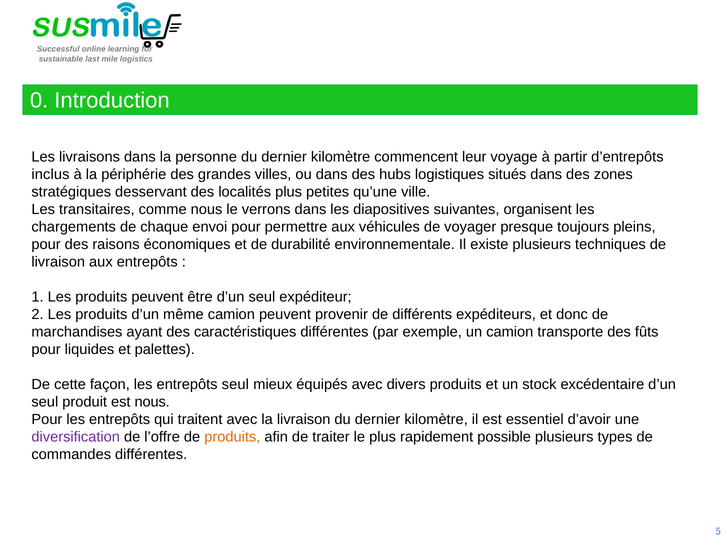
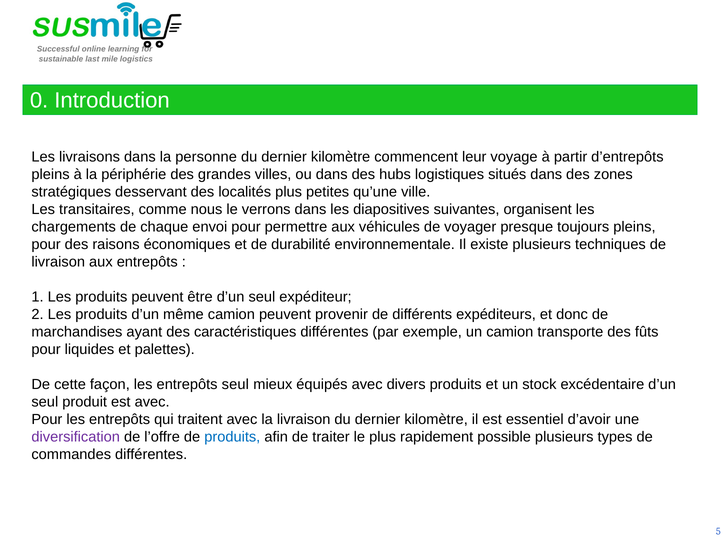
inclus at (50, 175): inclus -> pleins
est nous: nous -> avec
produits at (232, 437) colour: orange -> blue
